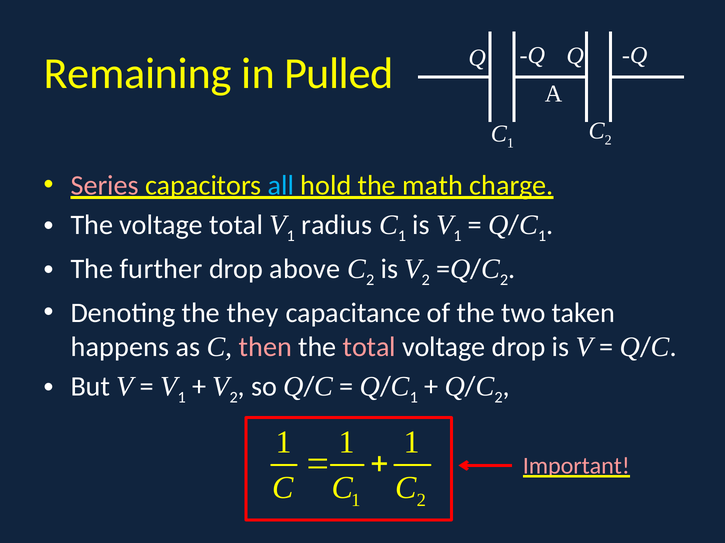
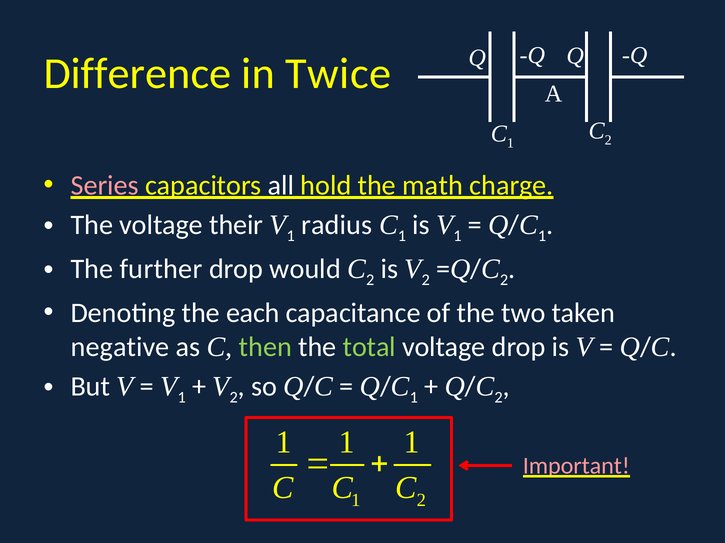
Remaining: Remaining -> Difference
Pulled: Pulled -> Twice
all colour: light blue -> white
voltage total: total -> their
above: above -> would
they: they -> each
happens: happens -> negative
then colour: pink -> light green
total at (369, 347) colour: pink -> light green
